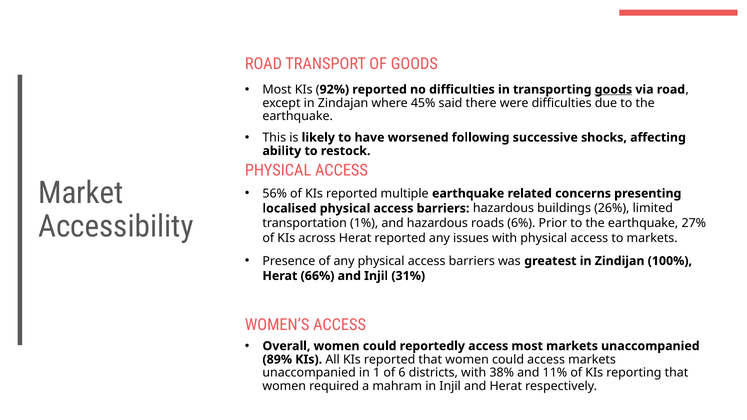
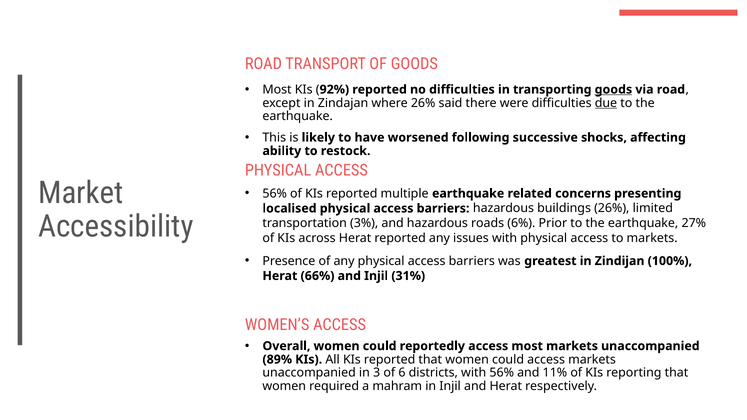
where 45%: 45% -> 26%
due underline: none -> present
1%: 1% -> 3%
1: 1 -> 3
with 38%: 38% -> 56%
